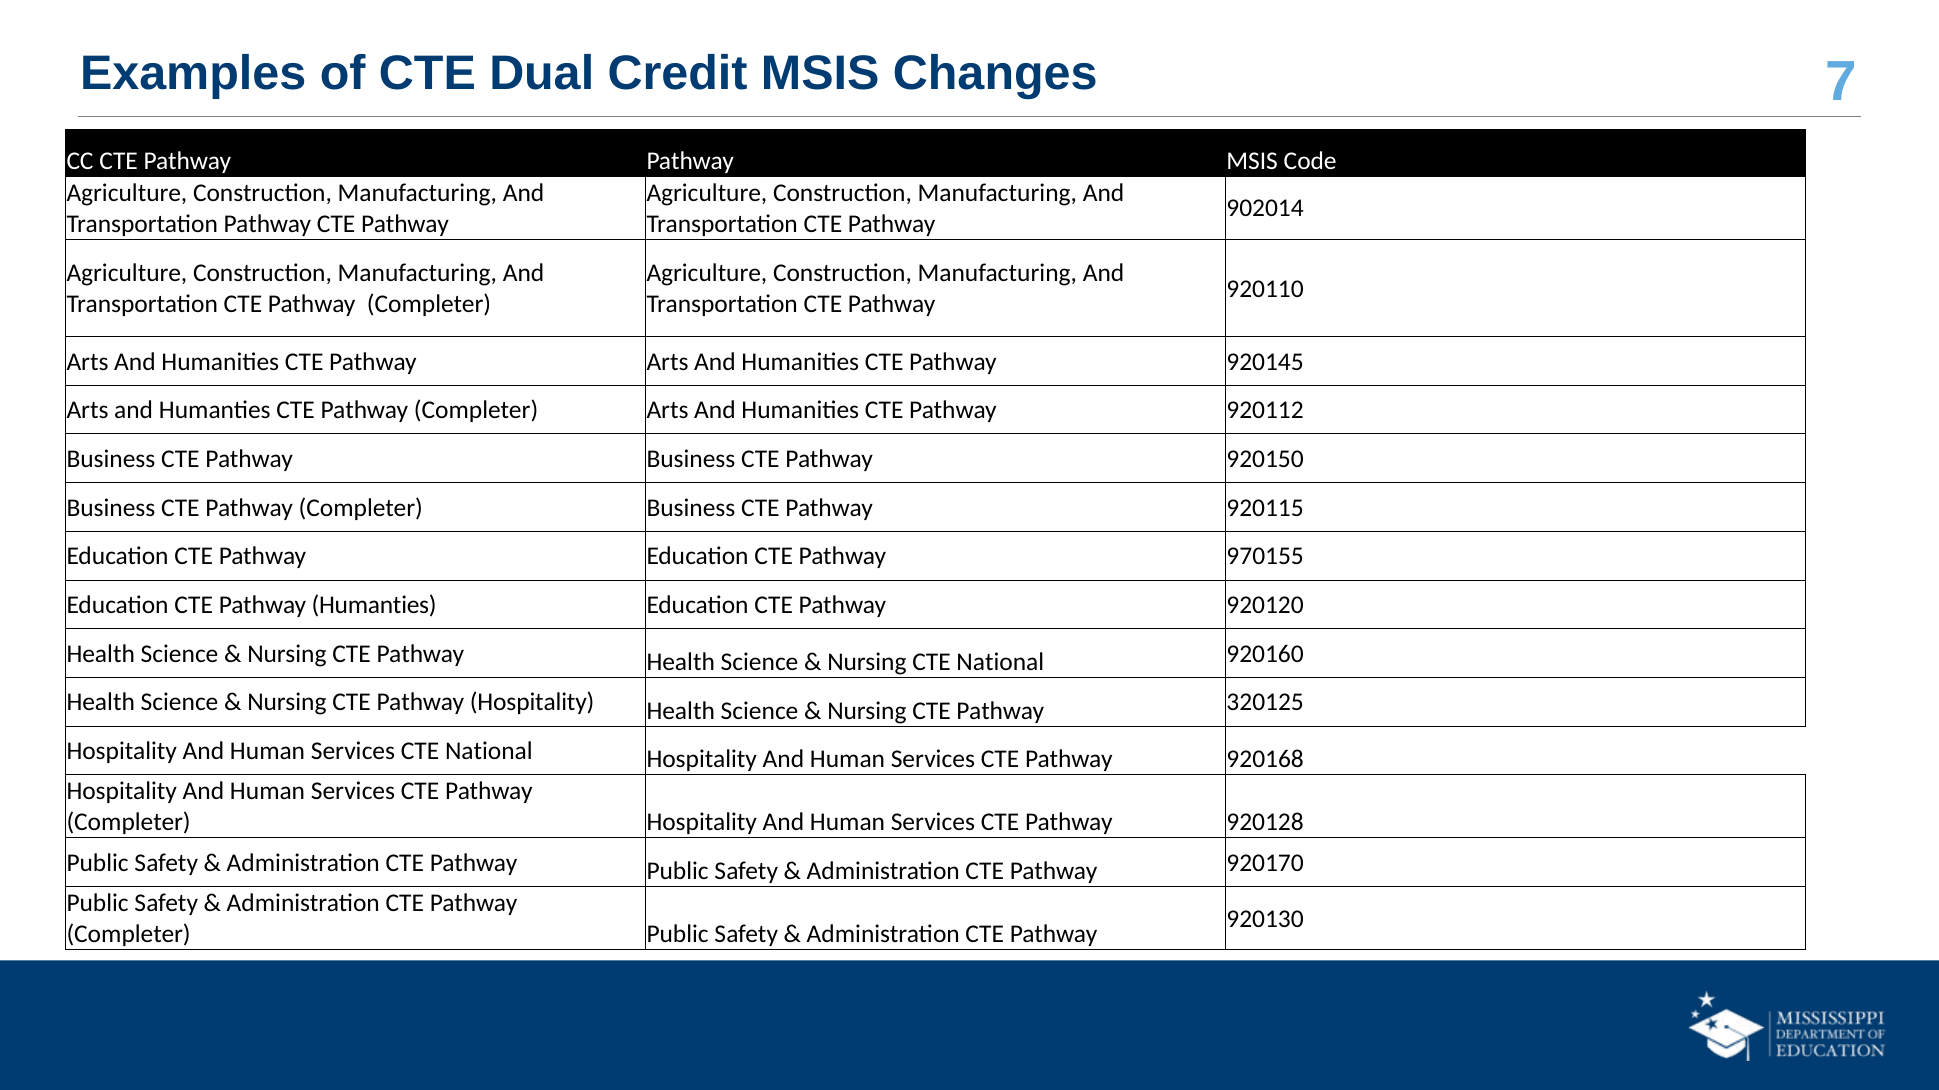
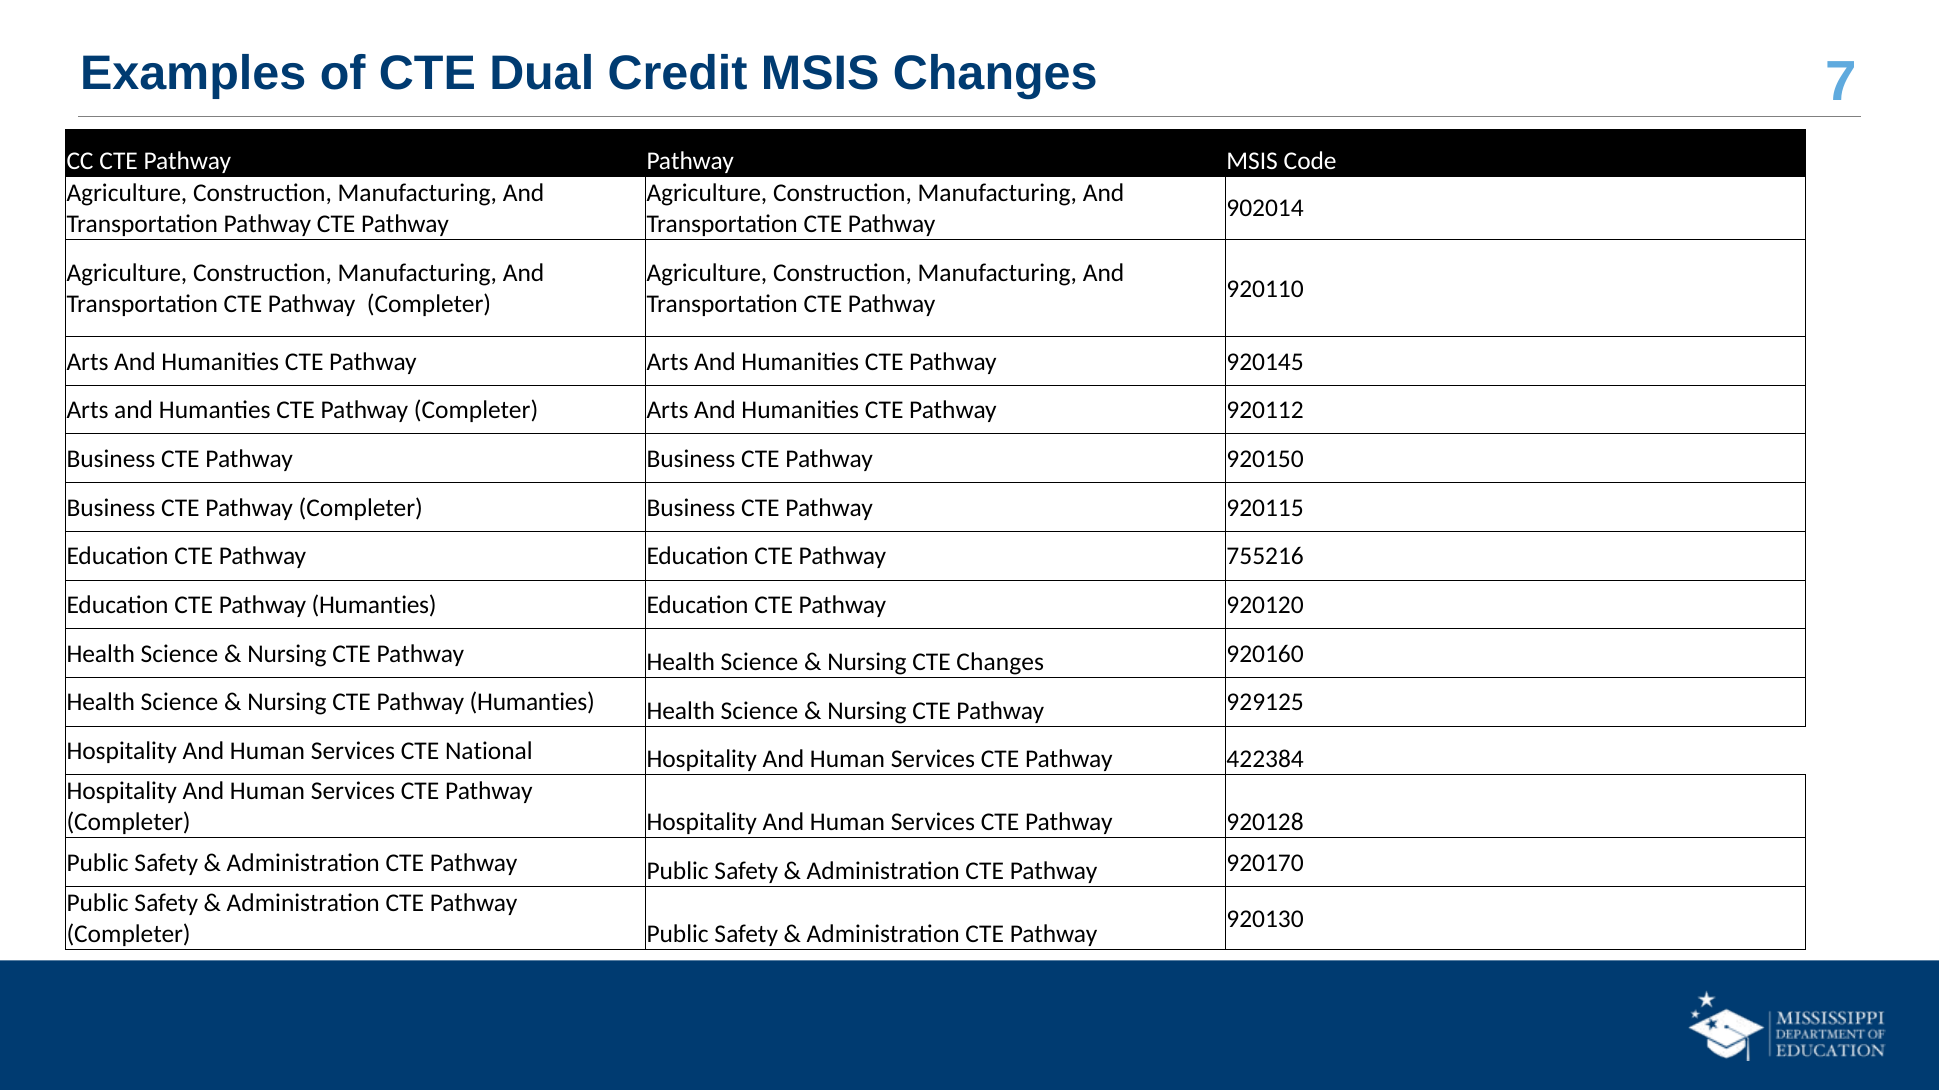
970155: 970155 -> 755216
Nursing CTE National: National -> Changes
Nursing CTE Pathway Hospitality: Hospitality -> Humanties
320125: 320125 -> 929125
920168: 920168 -> 422384
